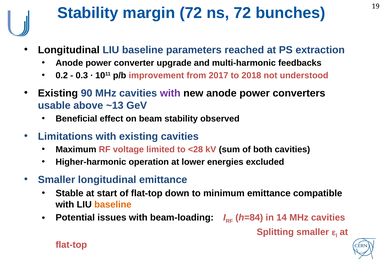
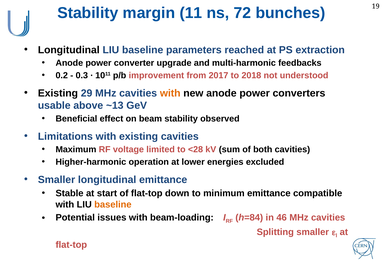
margin 72: 72 -> 11
90: 90 -> 29
with at (170, 93) colour: purple -> orange
14: 14 -> 46
